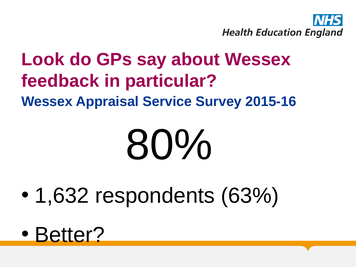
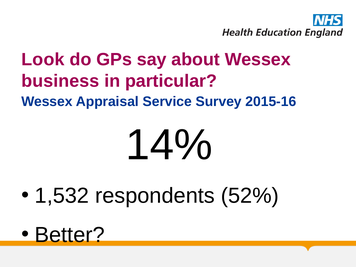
feedback: feedback -> business
80%: 80% -> 14%
1,632: 1,632 -> 1,532
63%: 63% -> 52%
